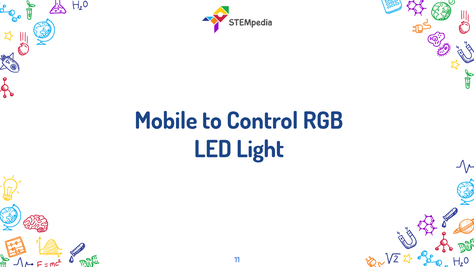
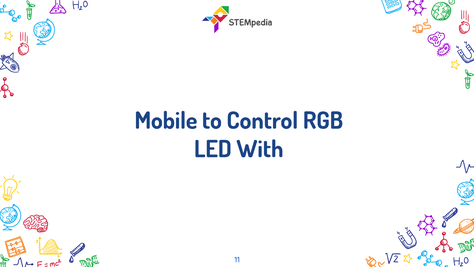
Light: Light -> With
